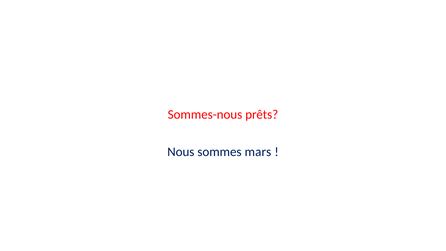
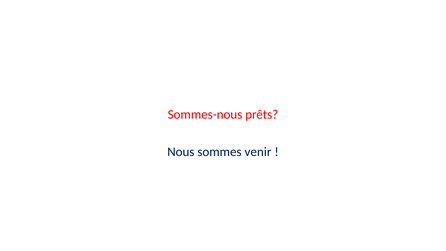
mars: mars -> venir
